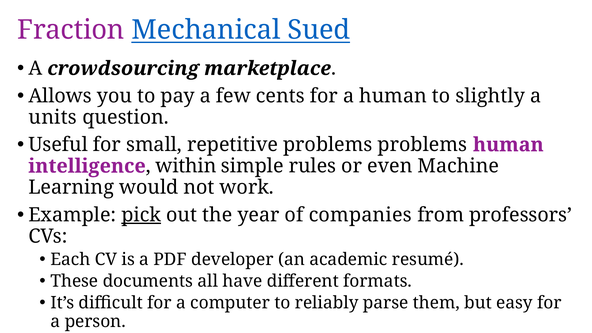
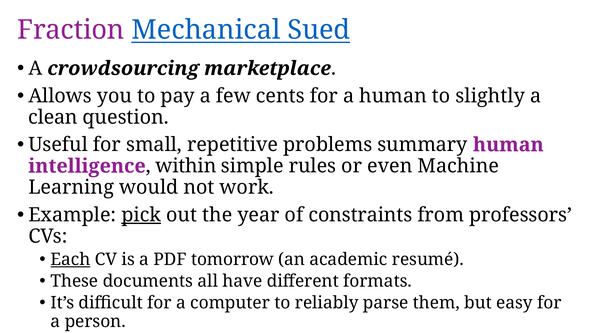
units: units -> clean
problems problems: problems -> summary
companies: companies -> constraints
Each underline: none -> present
developer: developer -> tomorrow
